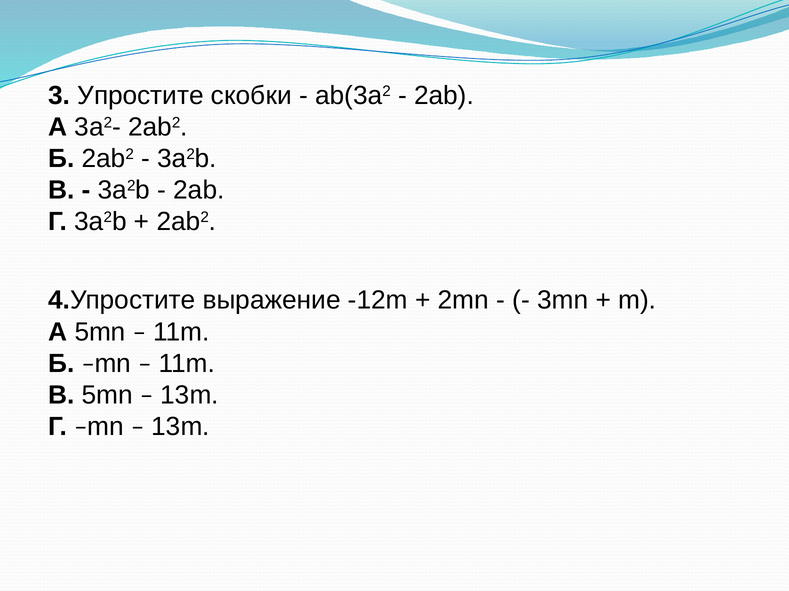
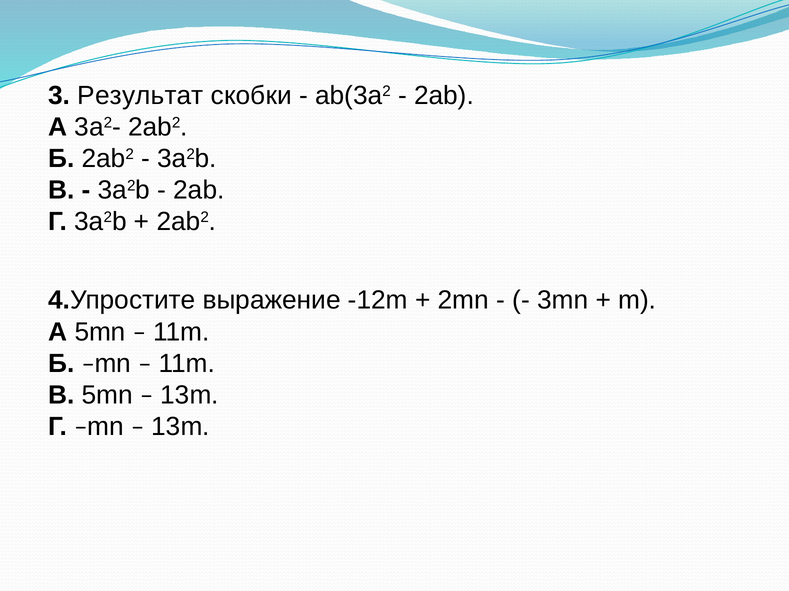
Упростите: Упростите -> Результат
